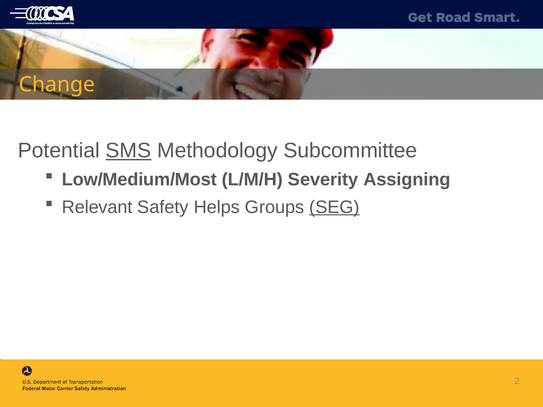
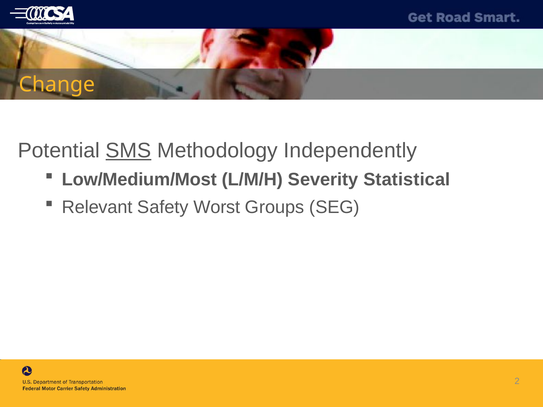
Subcommittee: Subcommittee -> Independently
Assigning: Assigning -> Statistical
Helps: Helps -> Worst
SEG underline: present -> none
